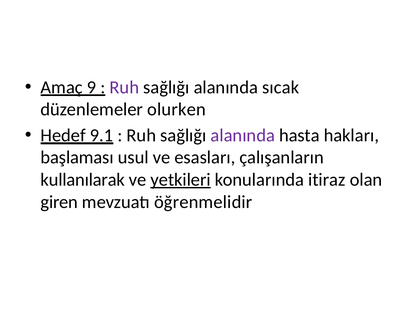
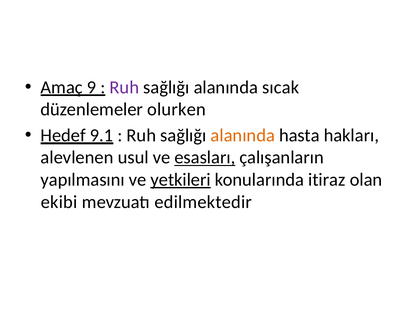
alanında at (243, 135) colour: purple -> orange
başlaması: başlaması -> alevlenen
esasları underline: none -> present
kullanılarak: kullanılarak -> yapılmasını
giren: giren -> ekibi
öğrenmelidir: öğrenmelidir -> edilmektedir
